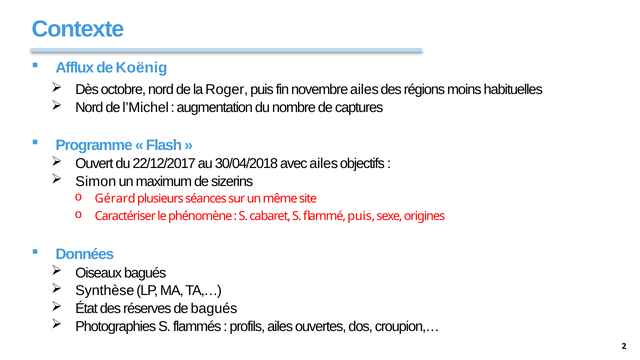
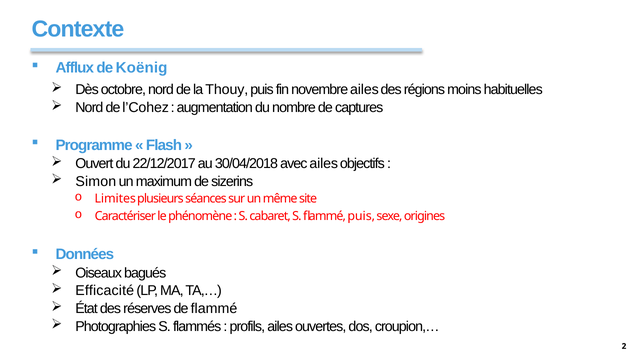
Roger: Roger -> Thouy
l’Michel: l’Michel -> l’Cohez
Gérard: Gérard -> Limites
Synthèse: Synthèse -> Efficacité
de bagués: bagués -> flammé
